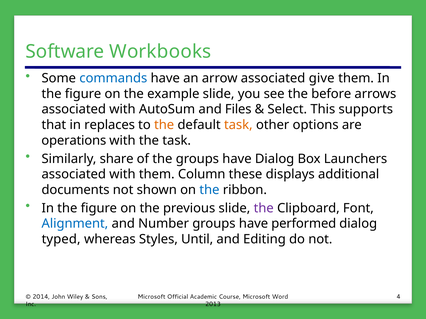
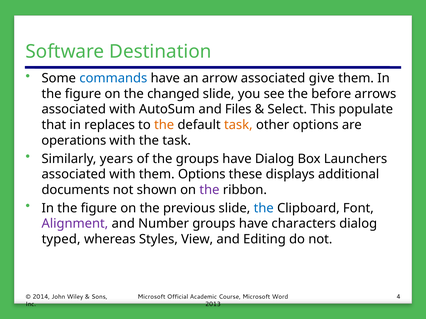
Workbooks: Workbooks -> Destination
example: example -> changed
supports: supports -> populate
share: share -> years
them Column: Column -> Options
the at (209, 190) colour: blue -> purple
the at (264, 208) colour: purple -> blue
Alignment colour: blue -> purple
performed: performed -> characters
Until: Until -> View
